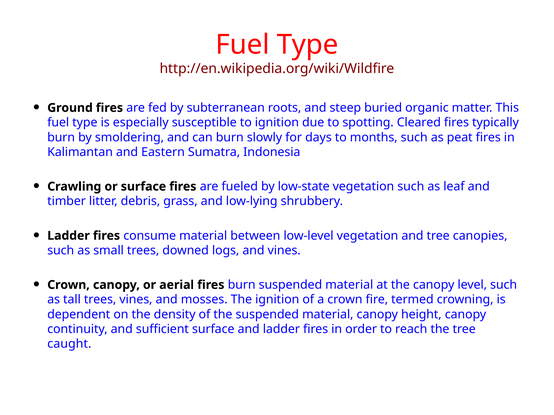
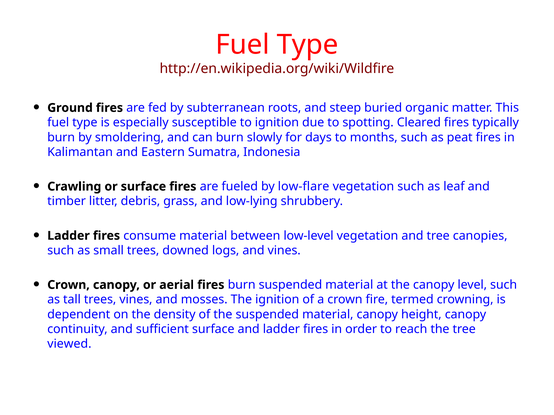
low-state: low-state -> low-flare
caught: caught -> viewed
